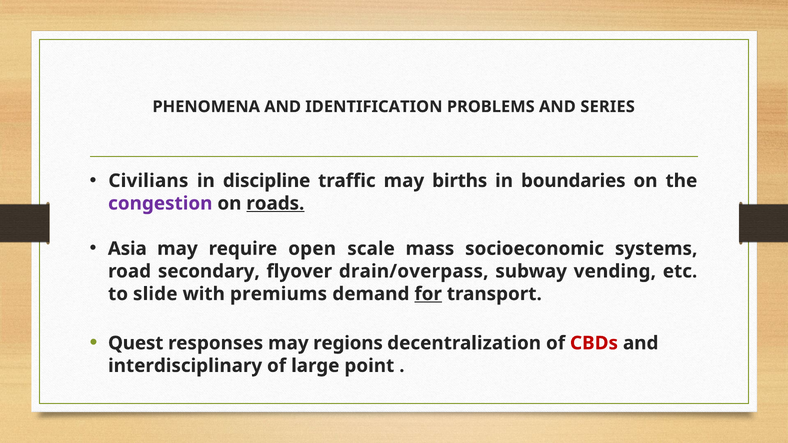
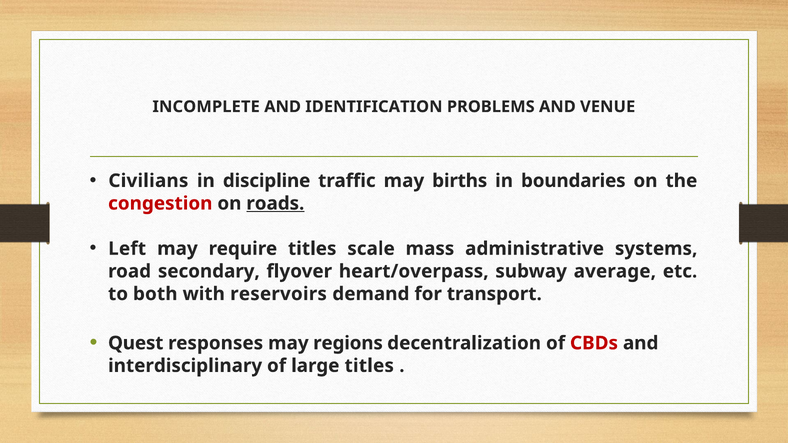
PHENOMENA: PHENOMENA -> INCOMPLETE
SERIES: SERIES -> VENUE
congestion colour: purple -> red
Asia: Asia -> Left
require open: open -> titles
socioeconomic: socioeconomic -> administrative
drain/overpass: drain/overpass -> heart/overpass
vending: vending -> average
slide: slide -> both
premiums: premiums -> reservoirs
for underline: present -> none
large point: point -> titles
